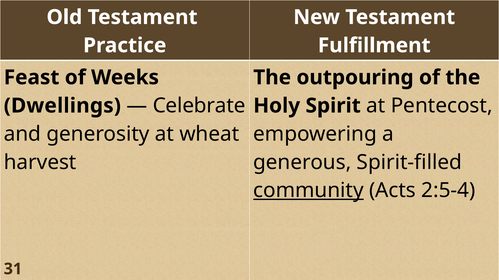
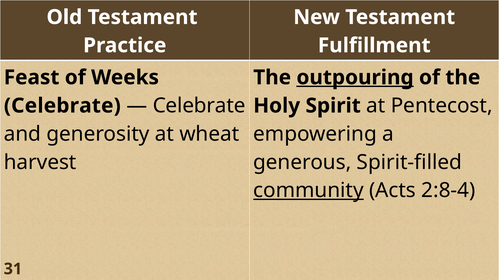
outpouring underline: none -> present
Dwellings at (62, 106): Dwellings -> Celebrate
2:5-4: 2:5-4 -> 2:8-4
